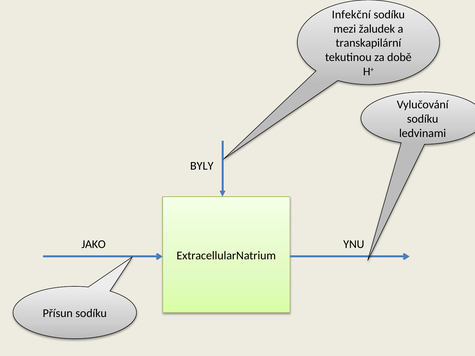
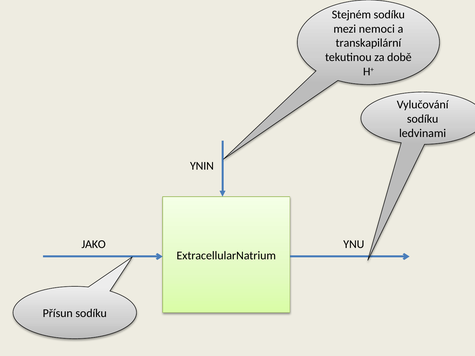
Infekční: Infekční -> Stejném
žaludek: žaludek -> nemoci
BYLY: BYLY -> YNIN
